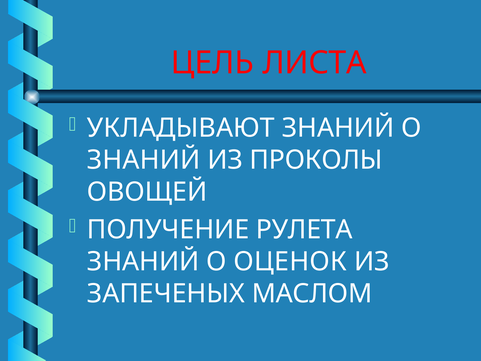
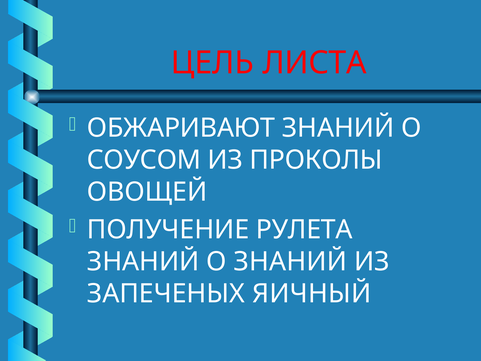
УКЛАДЫВАЮТ: УКЛАДЫВАЮТ -> ОБЖАРИВАЮТ
ЗНАНИЙ at (144, 160): ЗНАНИЙ -> СОУСОМ
О ОЦЕНОК: ОЦЕНОК -> ЗНАНИЙ
МАСЛОМ: МАСЛОМ -> ЯИЧНЫЙ
